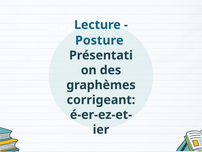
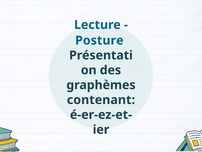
corrigeant: corrigeant -> contenant
